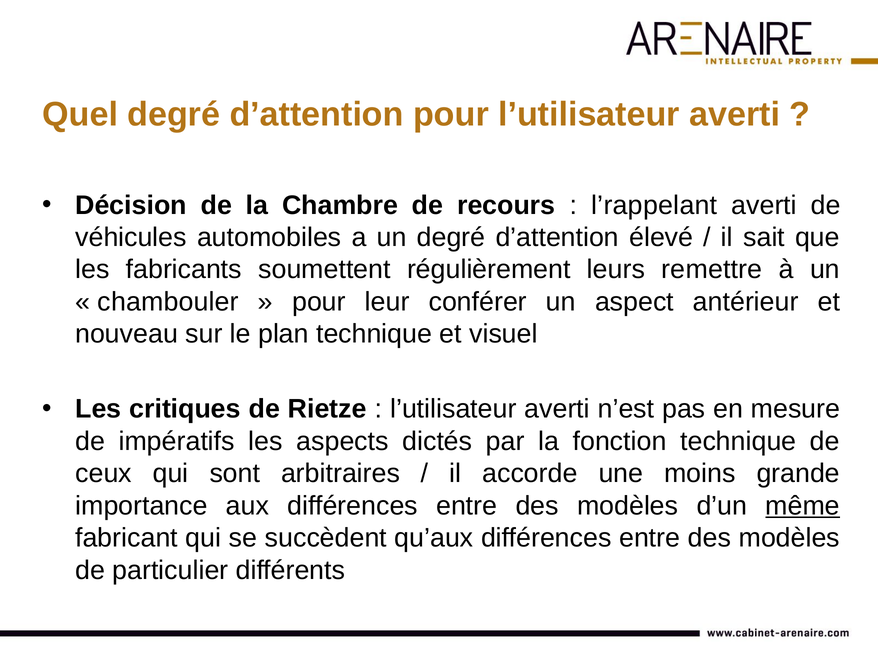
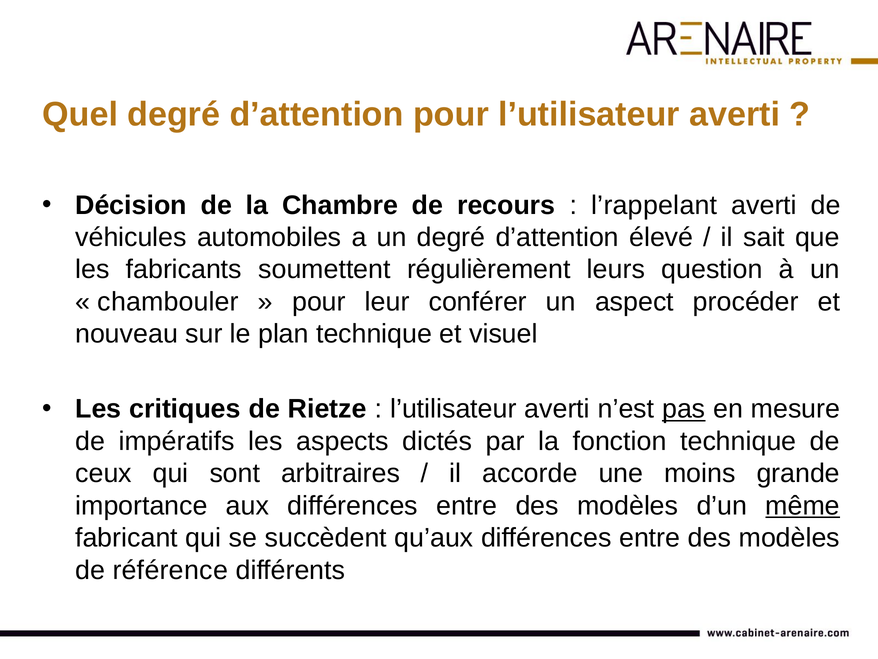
remettre: remettre -> question
antérieur: antérieur -> procéder
pas underline: none -> present
particulier: particulier -> référence
